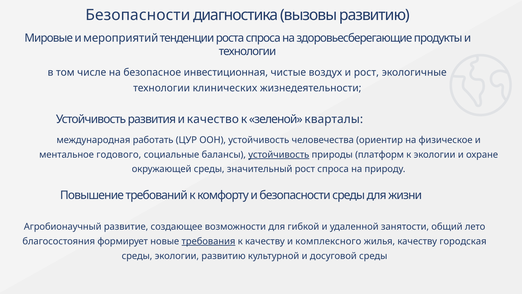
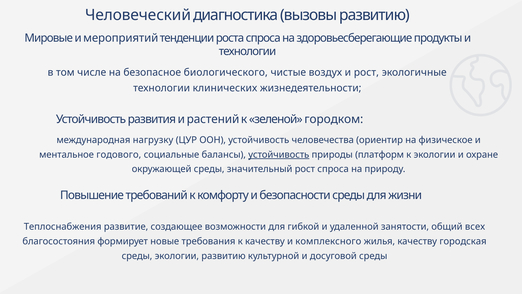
Безопасности at (138, 15): Безопасности -> Человеческий
инвестиционная: инвестиционная -> биологического
качество: качество -> растений
кварталы: кварталы -> городком
работать: работать -> нагрузку
Агробионаучный: Агробионаучный -> Теплоснабжения
лето: лето -> всех
требования underline: present -> none
